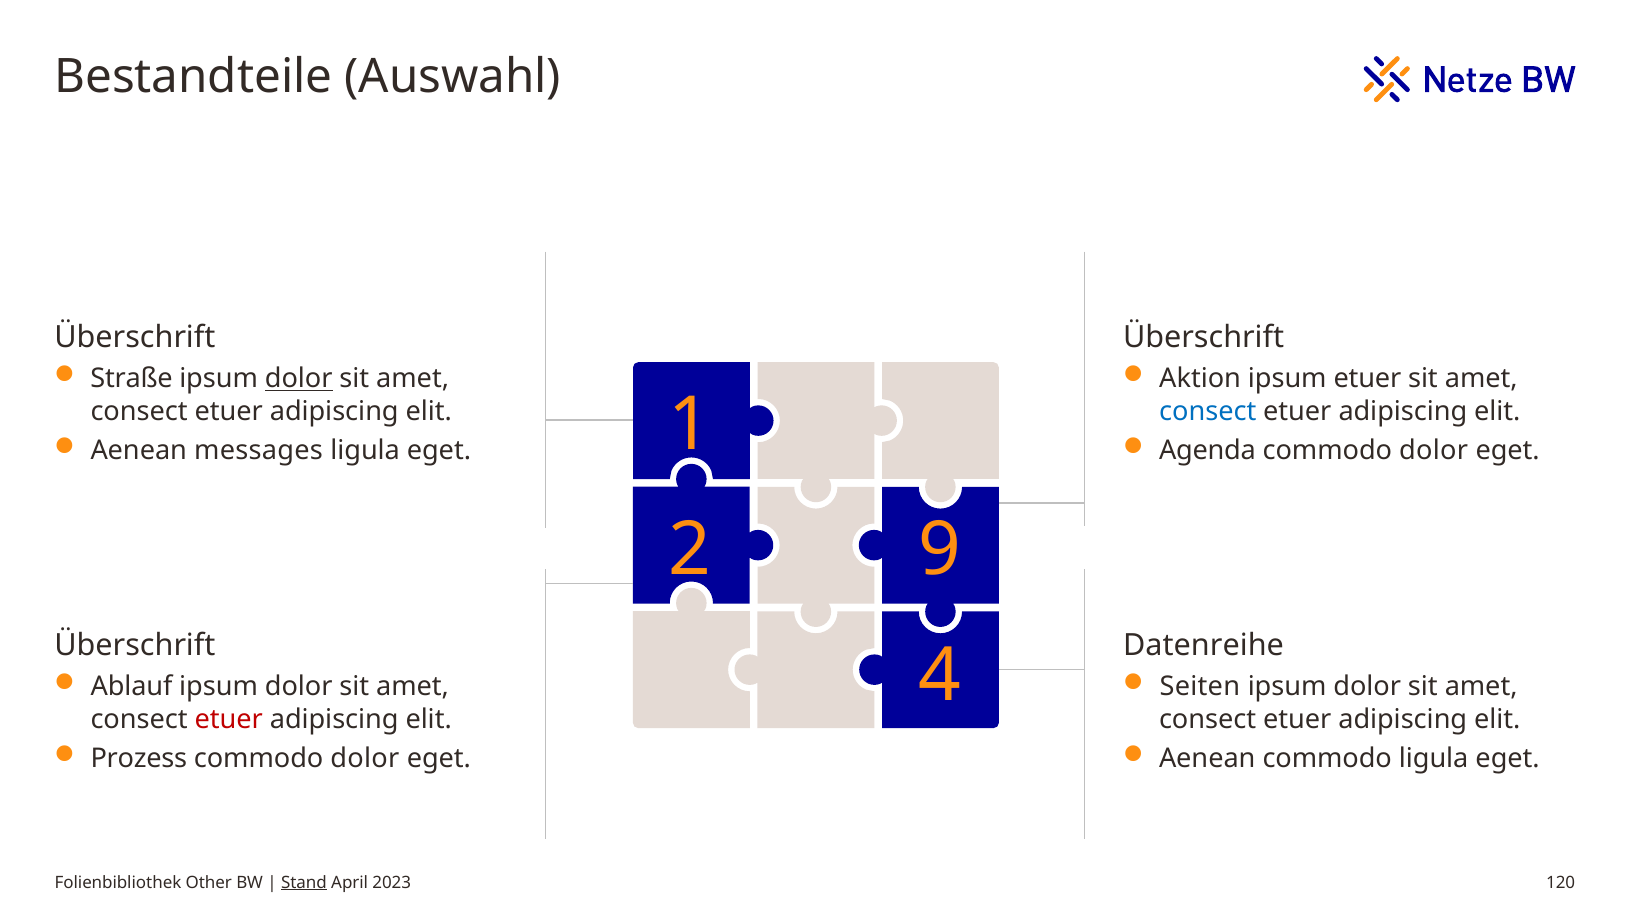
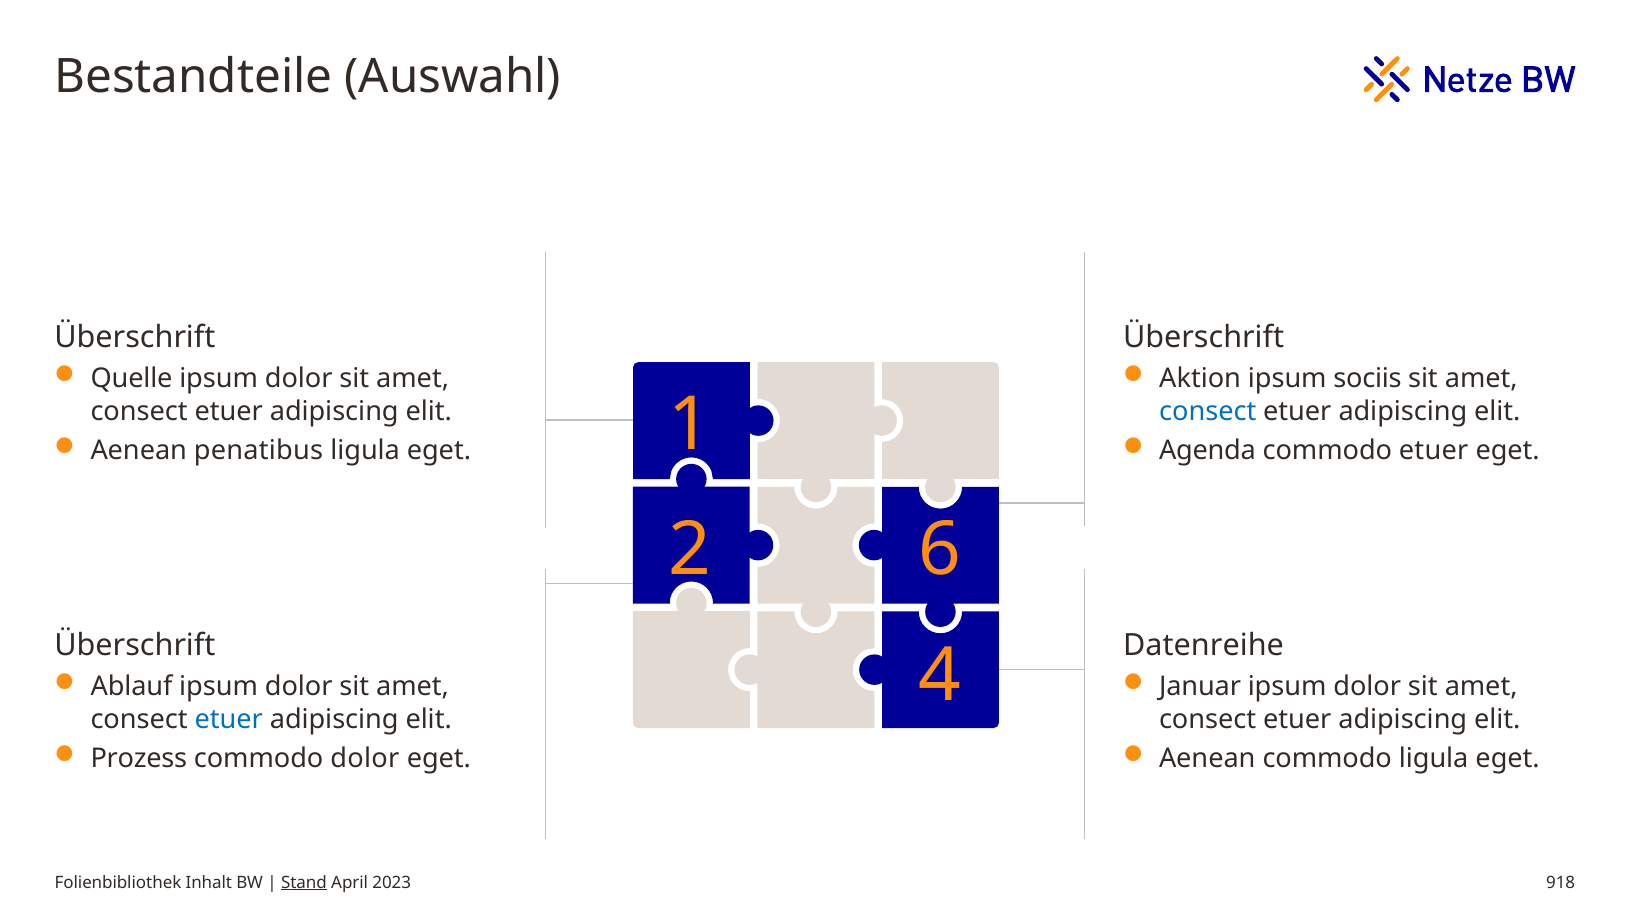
ipsum etuer: etuer -> sociis
Straße: Straße -> Quelle
dolor at (299, 379) underline: present -> none
messages: messages -> penatibus
dolor at (1434, 451): dolor -> etuer
9: 9 -> 6
Seiten: Seiten -> Januar
etuer at (229, 719) colour: red -> blue
Other: Other -> Inhalt
120: 120 -> 918
